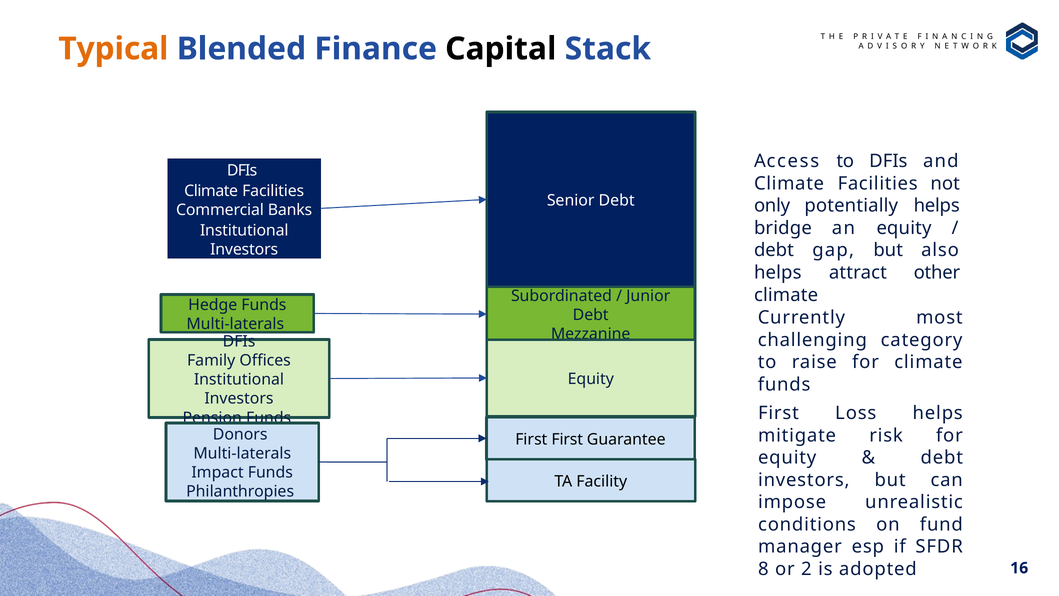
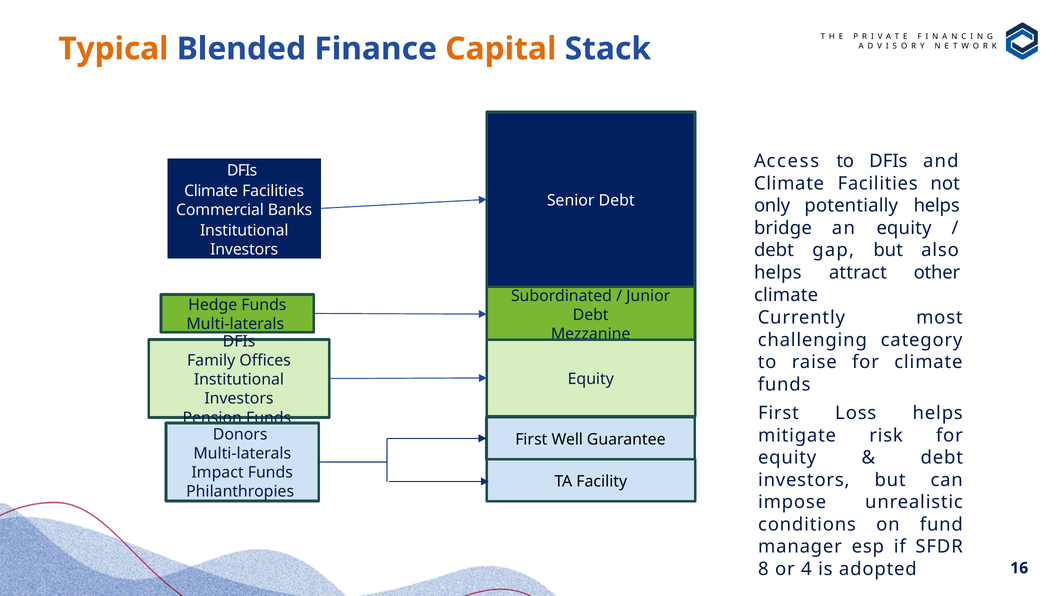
Capital colour: black -> orange
First First: First -> Well
2: 2 -> 4
